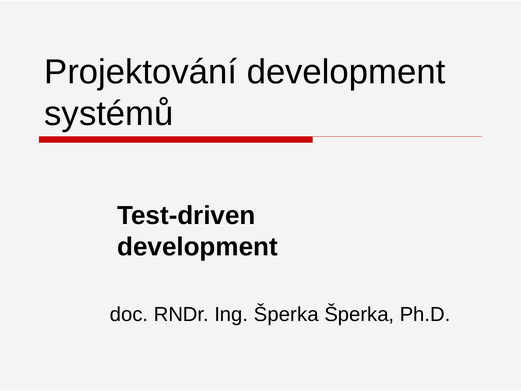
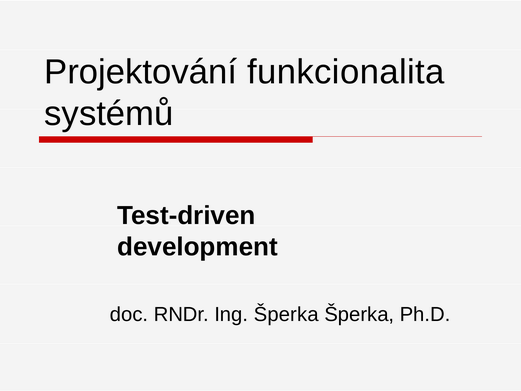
Projektování development: development -> funkcionalita
